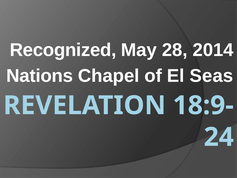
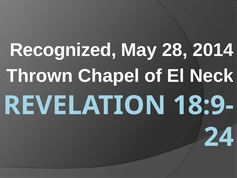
Nations: Nations -> Thrown
Seas: Seas -> Neck
